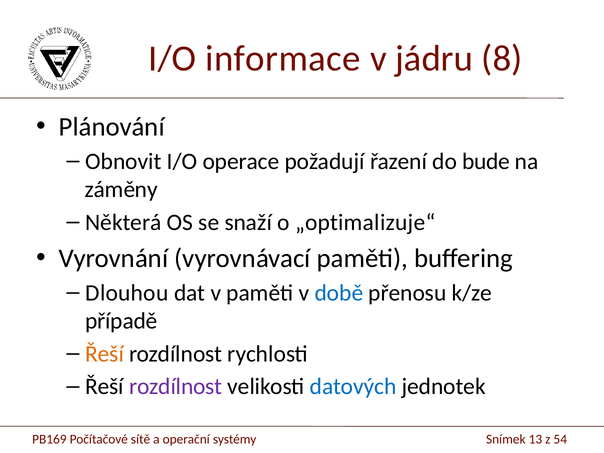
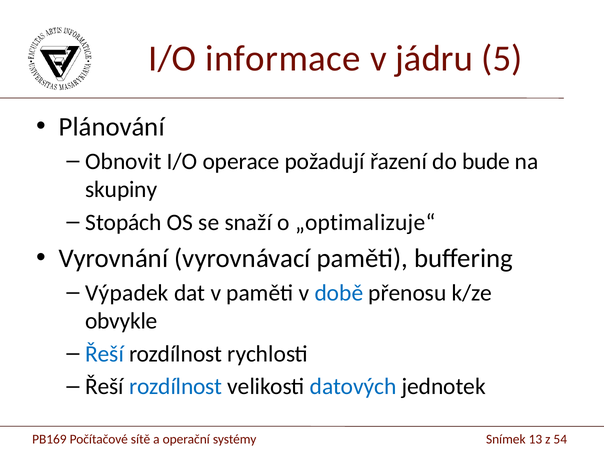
8: 8 -> 5
záměny: záměny -> skupiny
Některá: Některá -> Stopách
Dlouhou: Dlouhou -> Výpadek
případě: případě -> obvykle
Řeší at (105, 354) colour: orange -> blue
rozdílnost at (176, 387) colour: purple -> blue
